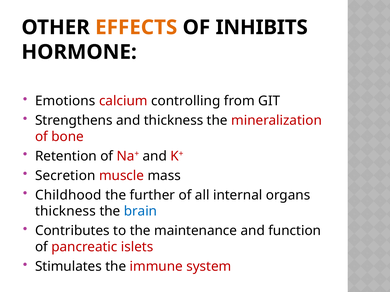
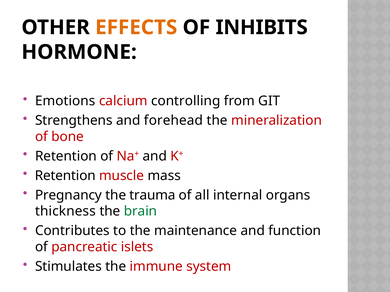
and thickness: thickness -> forehead
Secretion at (65, 176): Secretion -> Retention
Childhood: Childhood -> Pregnancy
further: further -> trauma
brain colour: blue -> green
